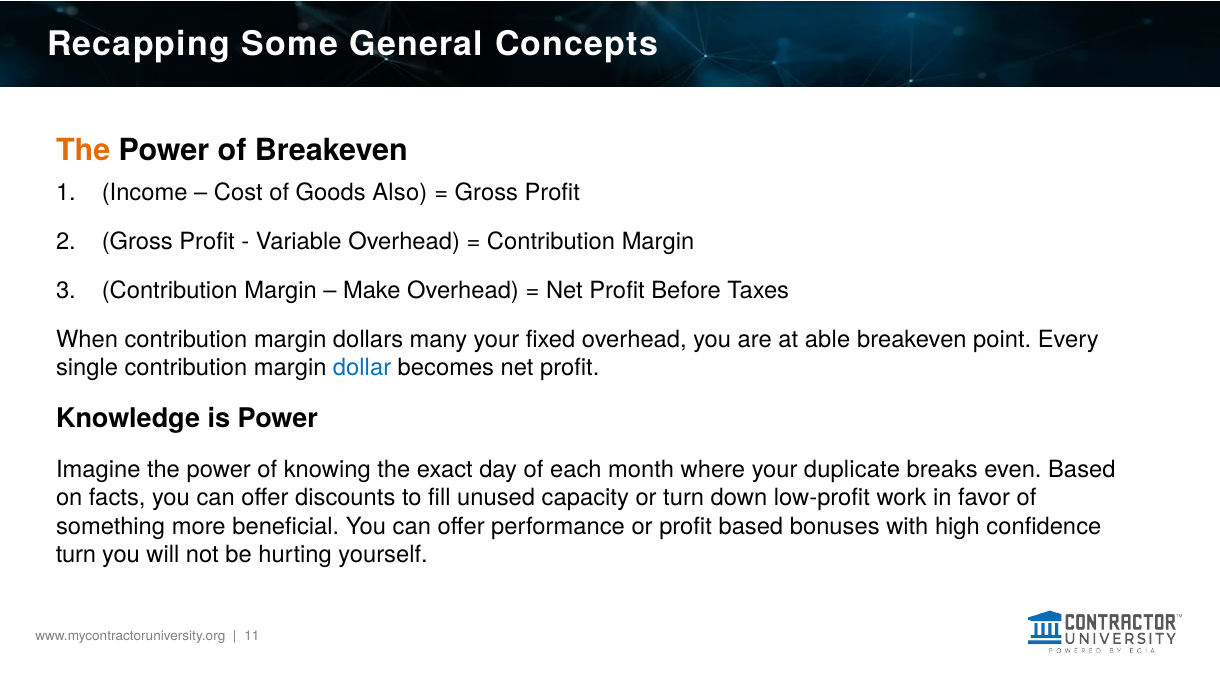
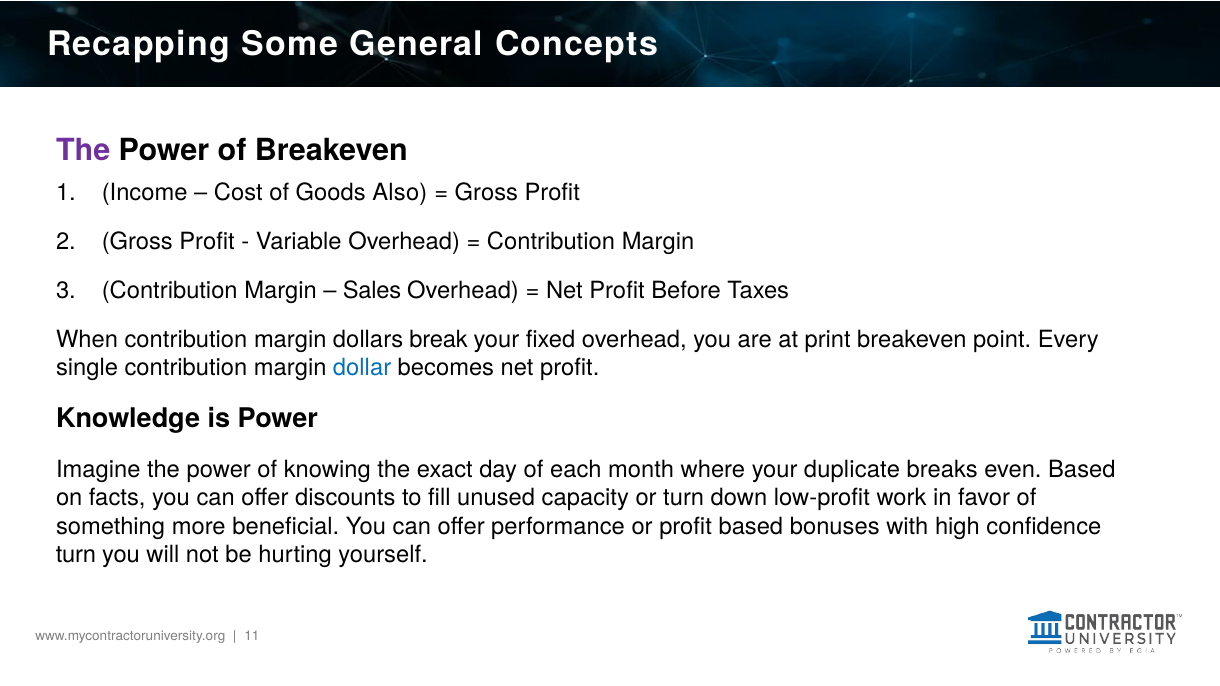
The at (83, 151) colour: orange -> purple
Make: Make -> Sales
many: many -> break
able: able -> print
